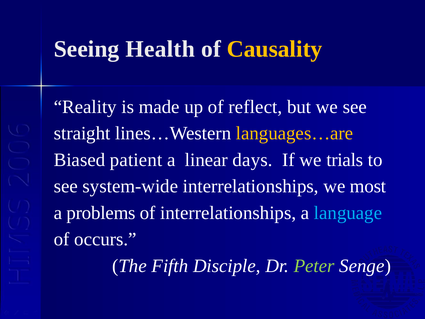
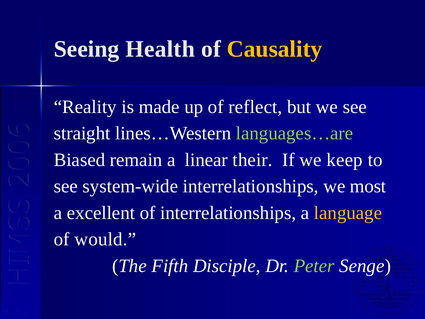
languages…are colour: yellow -> light green
patient: patient -> remain
days: days -> their
trials: trials -> keep
problems: problems -> excellent
language colour: light blue -> yellow
occurs: occurs -> would
